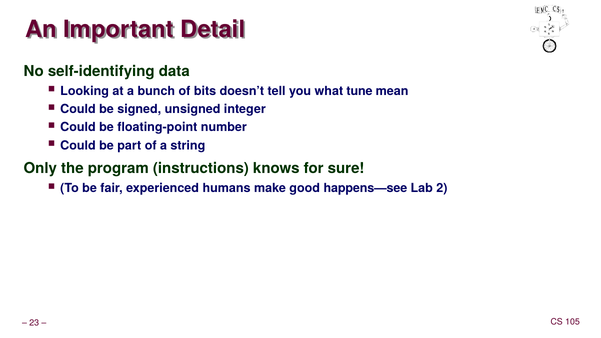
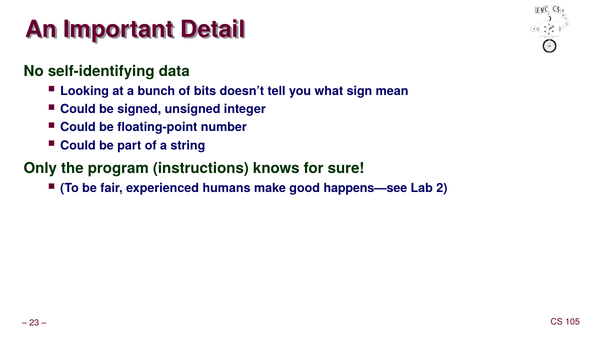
tune: tune -> sign
